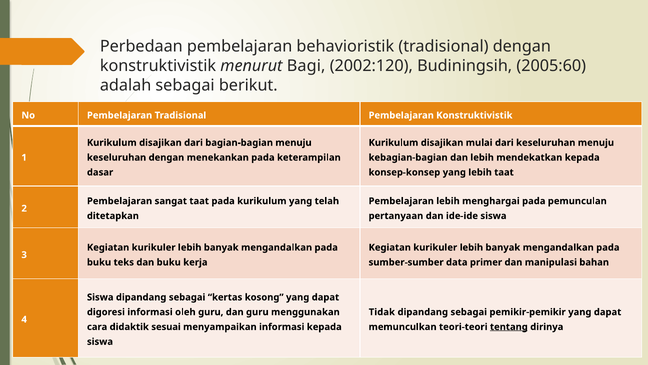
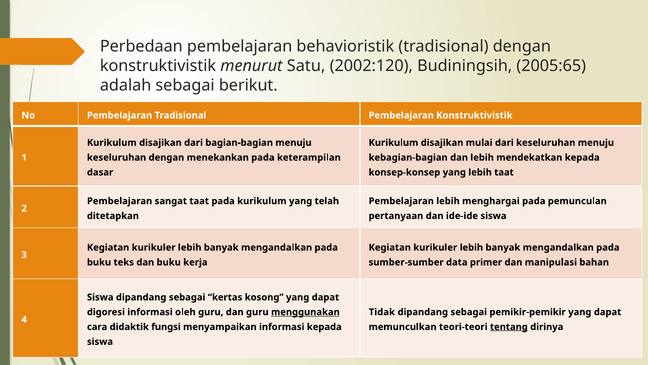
Bagi: Bagi -> Satu
2005:60: 2005:60 -> 2005:65
menggunakan underline: none -> present
sesuai: sesuai -> fungsi
